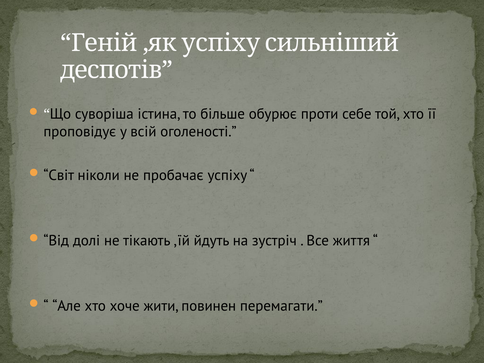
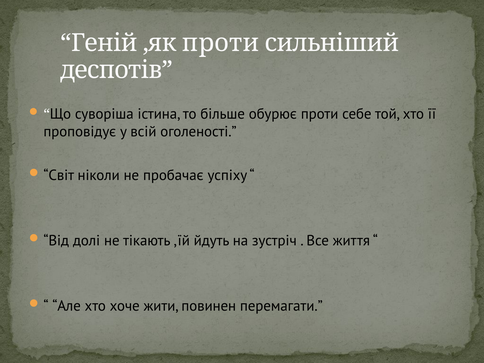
,як успіху: успіху -> проти
